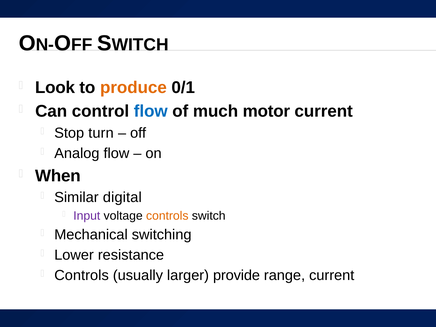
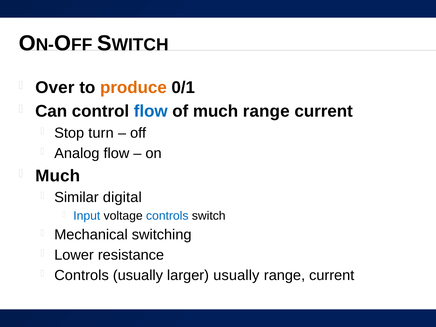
Look: Look -> Over
much motor: motor -> range
When at (58, 176): When -> Much
Input colour: purple -> blue
controls at (167, 216) colour: orange -> blue
larger provide: provide -> usually
